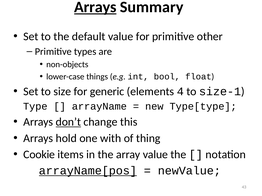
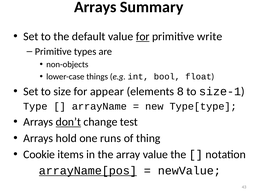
Arrays at (95, 7) underline: present -> none
for at (143, 37) underline: none -> present
other: other -> write
generic: generic -> appear
4: 4 -> 8
this: this -> test
with: with -> runs
